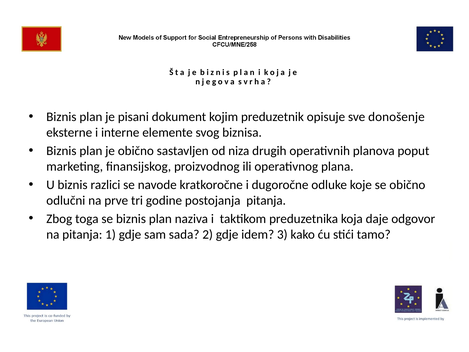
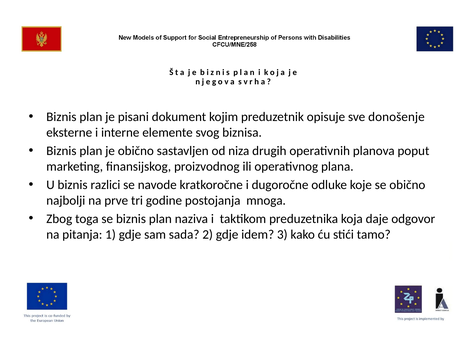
odlučni: odlučni -> najbolji
postojanja pitanja: pitanja -> mnoga
